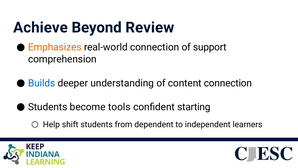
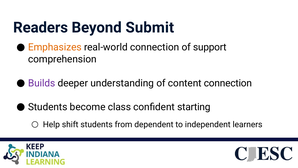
Achieve: Achieve -> Readers
Review: Review -> Submit
Builds colour: blue -> purple
tools: tools -> class
